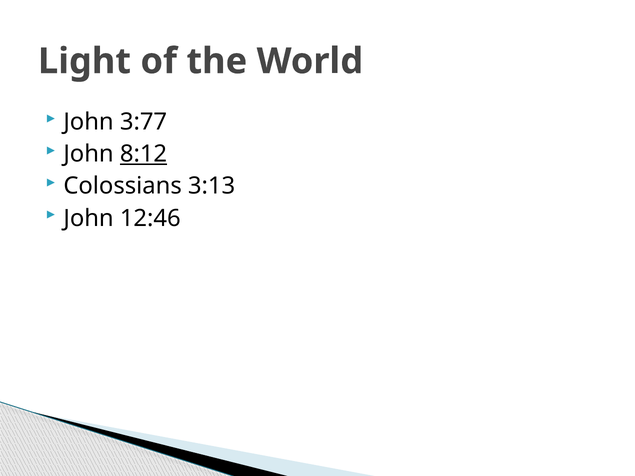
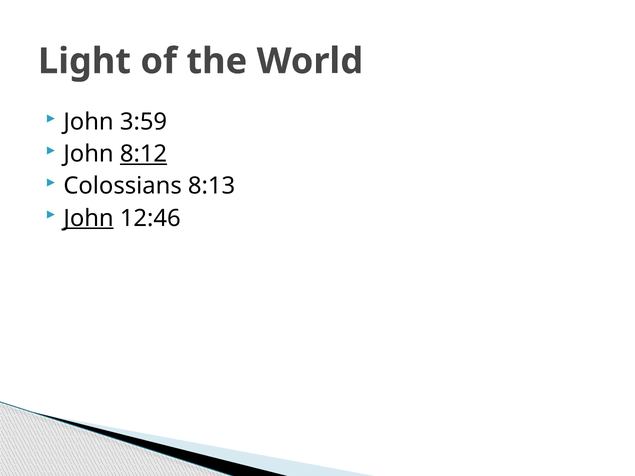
3:77: 3:77 -> 3:59
3:13: 3:13 -> 8:13
John at (89, 218) underline: none -> present
